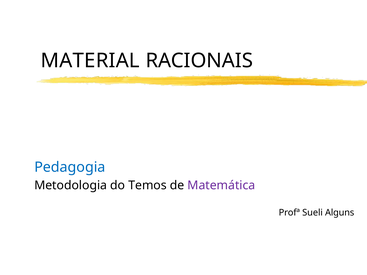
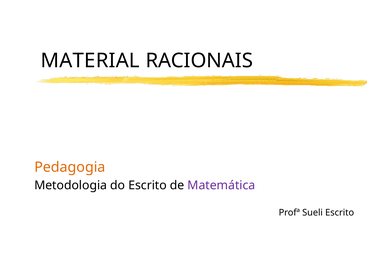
Pedagogia colour: blue -> orange
do Temos: Temos -> Escrito
Sueli Alguns: Alguns -> Escrito
